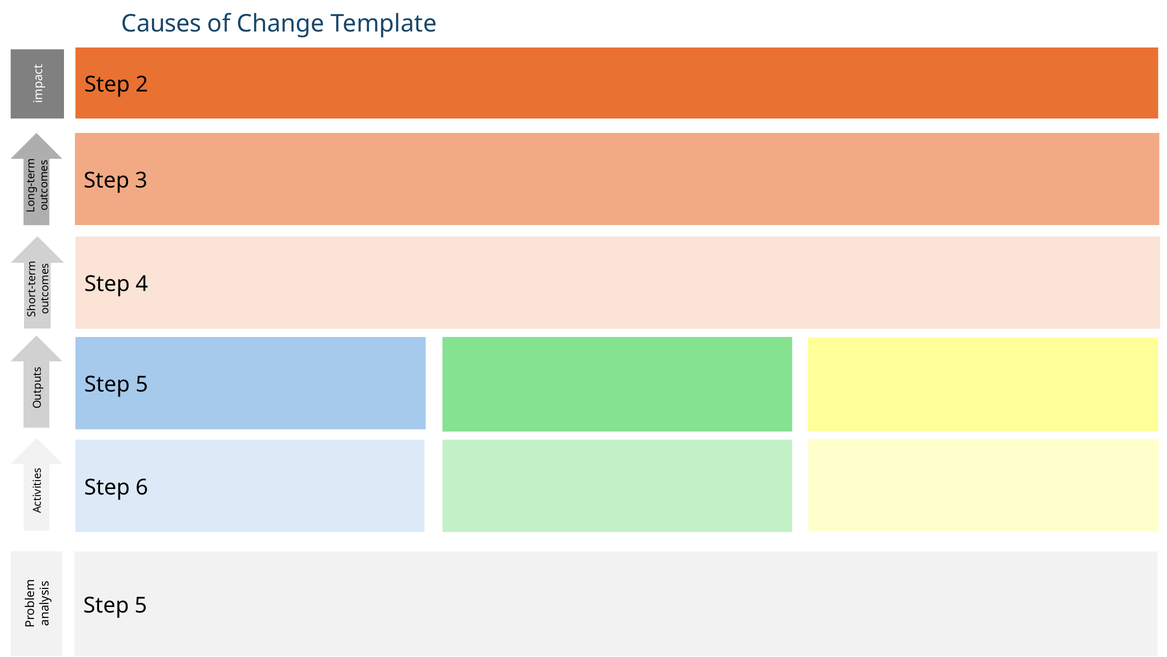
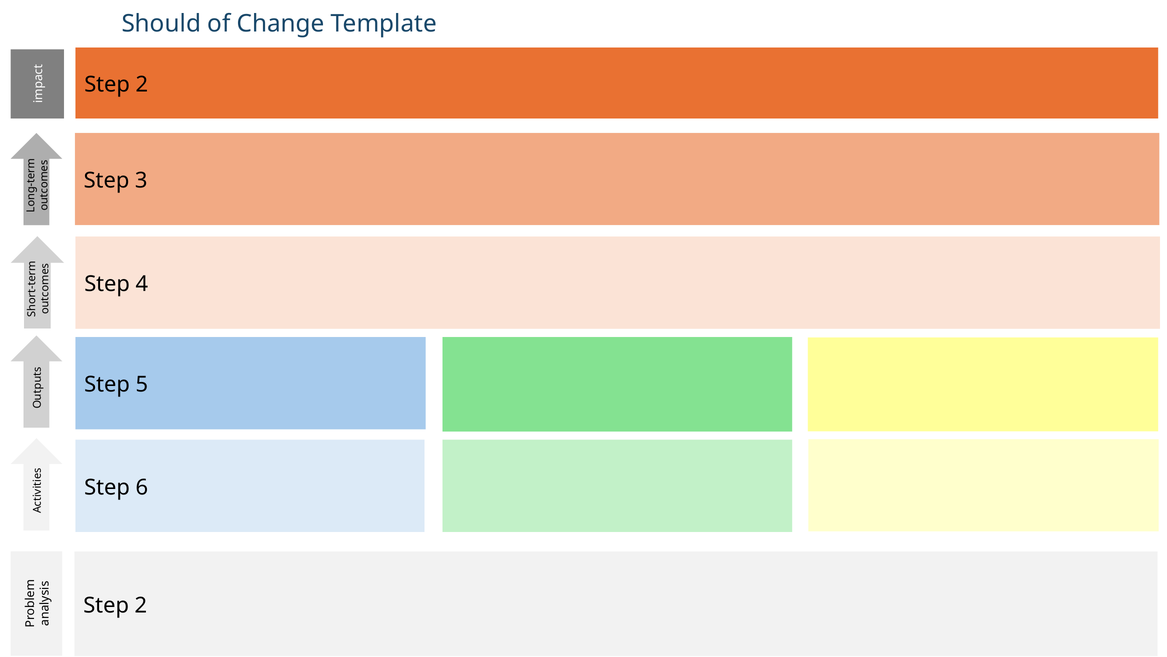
Causes: Causes -> Should
5 at (141, 605): 5 -> 2
